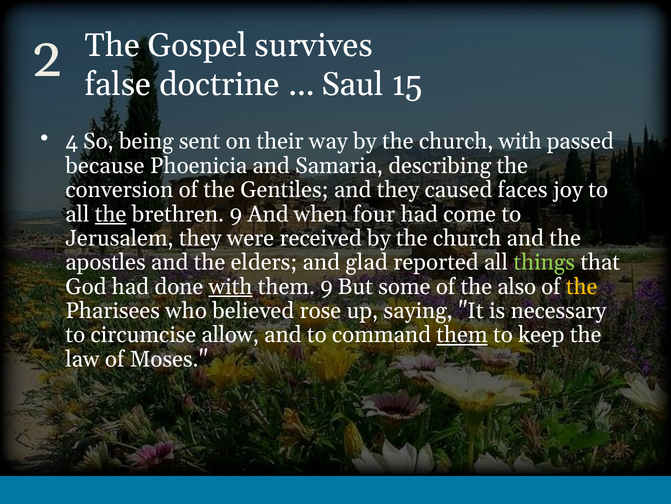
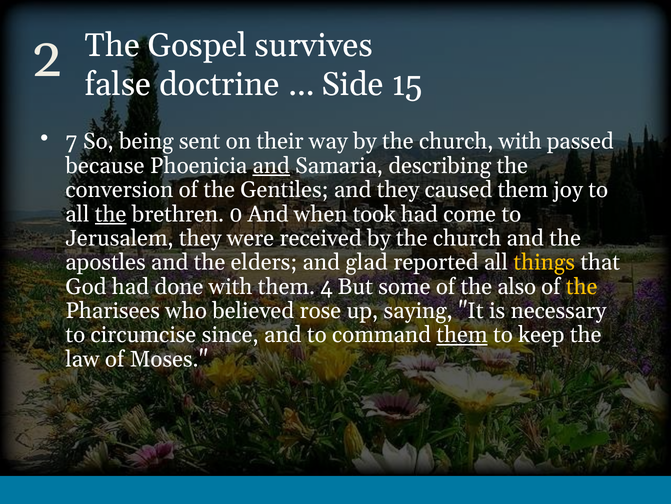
Saul: Saul -> Side
4: 4 -> 7
and at (271, 166) underline: none -> present
caused faces: faces -> them
brethren 9: 9 -> 0
four: four -> took
things colour: light green -> yellow
with at (231, 286) underline: present -> none
them 9: 9 -> 4
allow: allow -> since
